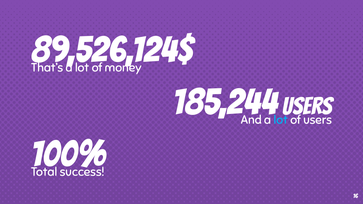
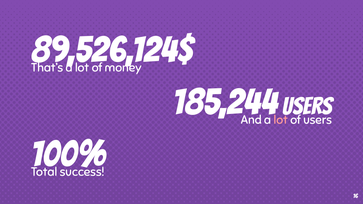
lot at (281, 120) colour: light blue -> pink
